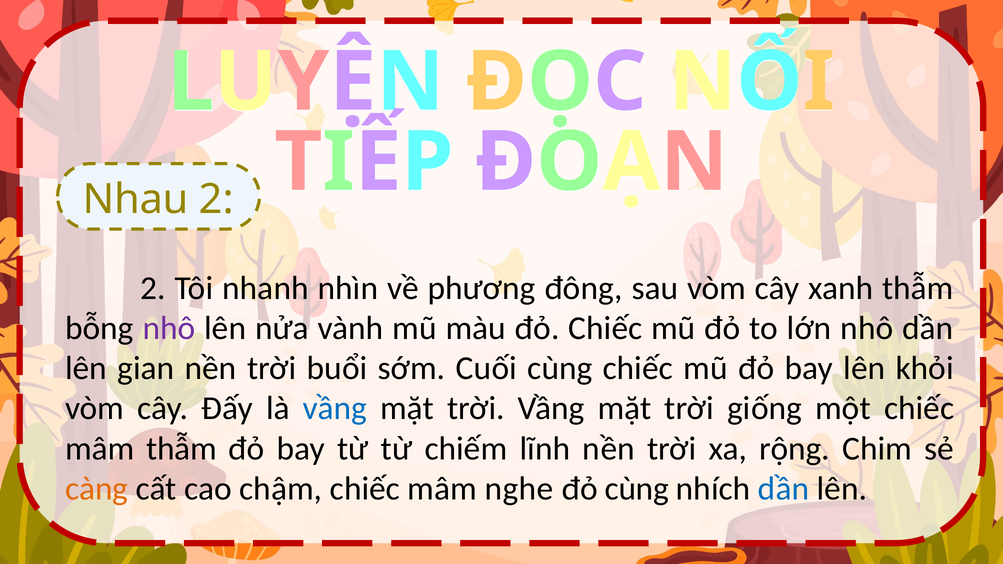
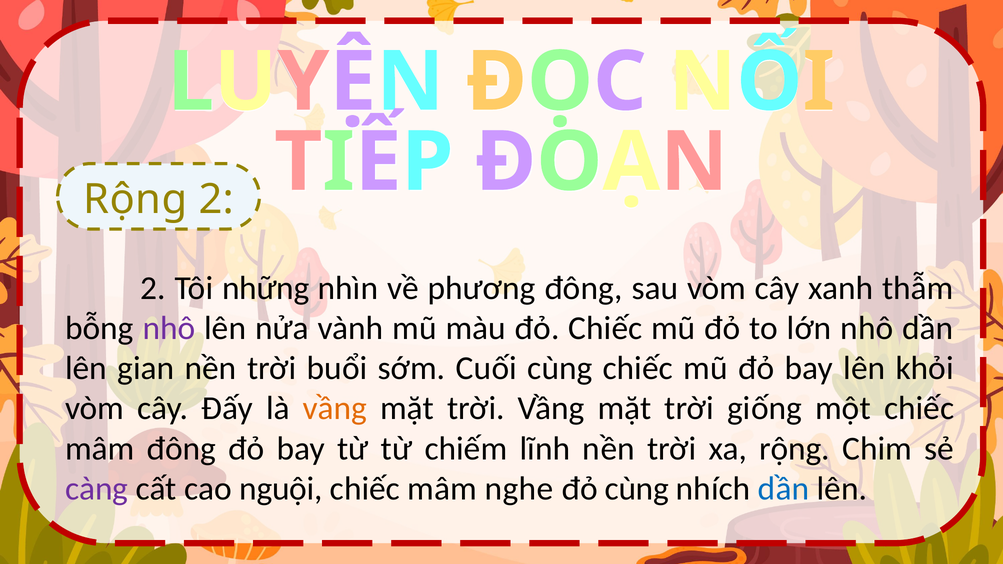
Nhau at (136, 199): Nhau -> Rộng
nhanh: nhanh -> những
vầng at (335, 409) colour: blue -> orange
mâm thẫm: thẫm -> đông
càng colour: orange -> purple
chậm: chậm -> nguội
